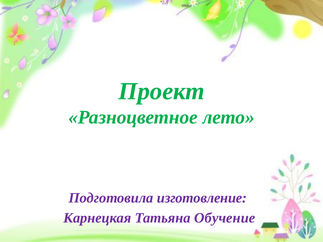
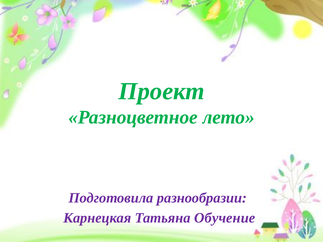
изготовление: изготовление -> разнообразии
